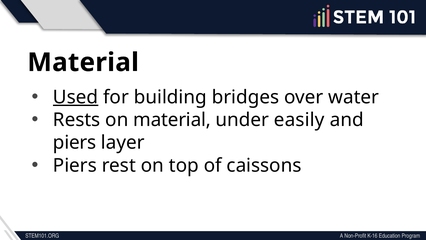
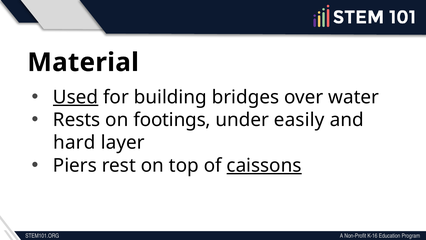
on material: material -> footings
piers at (75, 142): piers -> hard
caissons underline: none -> present
